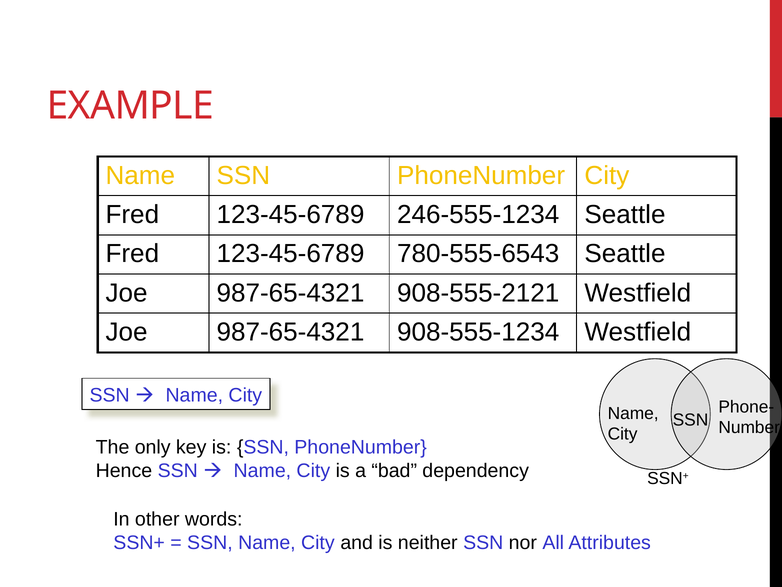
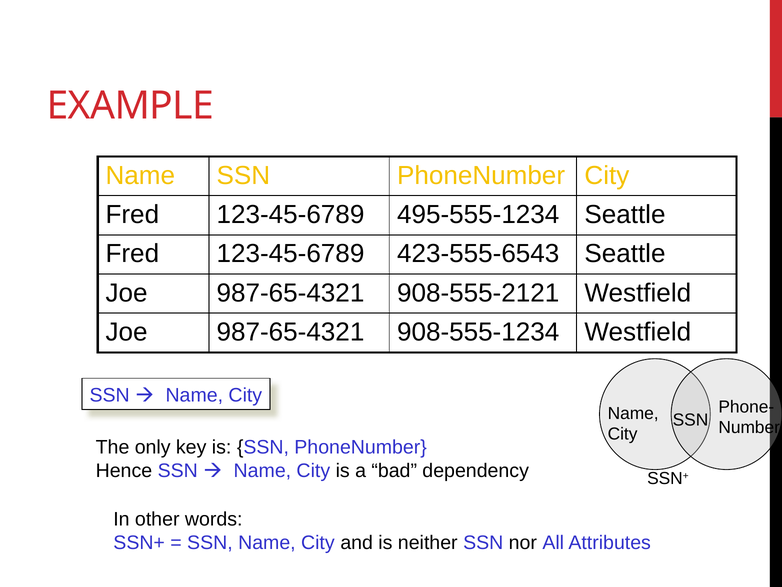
246-555-1234: 246-555-1234 -> 495-555-1234
780-555-6543: 780-555-6543 -> 423-555-6543
